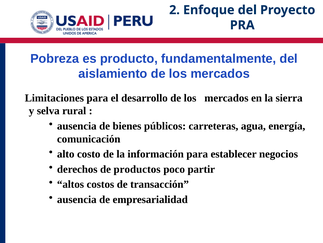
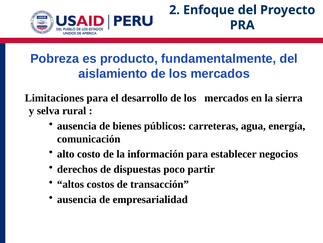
productos: productos -> dispuestas
